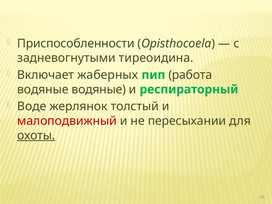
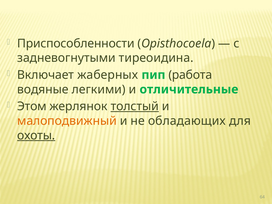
водяные водяные: водяные -> легкими
респираторный: респираторный -> отличительные
Воде: Воде -> Этом
толстый underline: none -> present
малоподвижный colour: red -> orange
пересыхании: пересыхании -> обладающих
